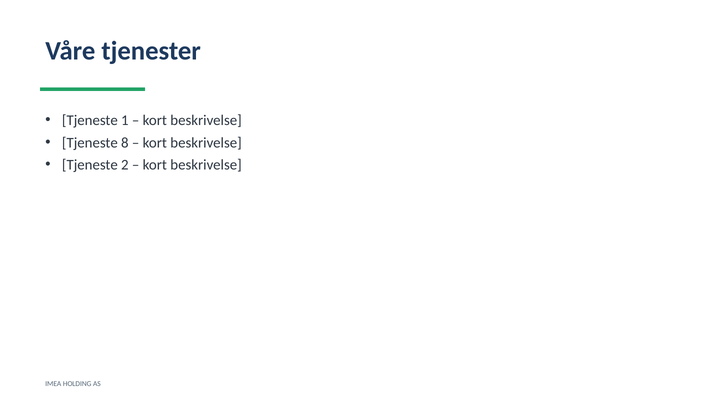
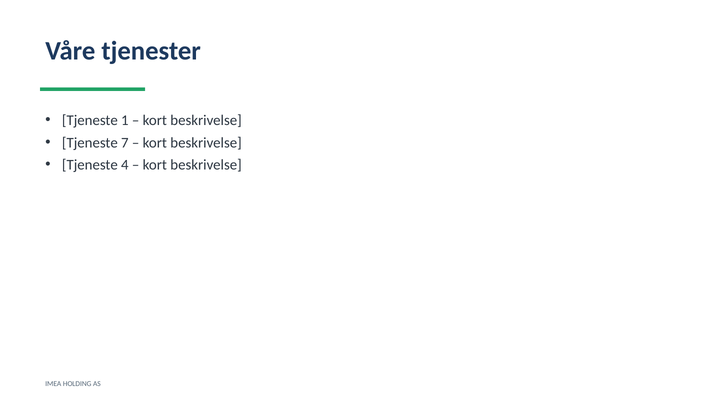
8: 8 -> 7
2: 2 -> 4
